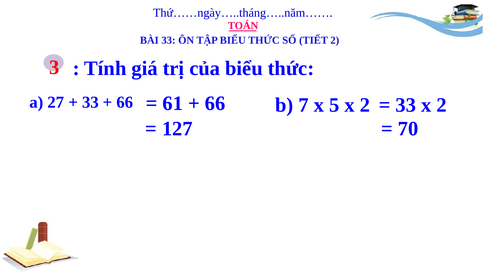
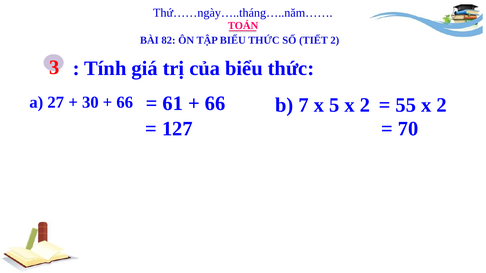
BÀI 33: 33 -> 82
33 at (90, 102): 33 -> 30
33 at (406, 105): 33 -> 55
